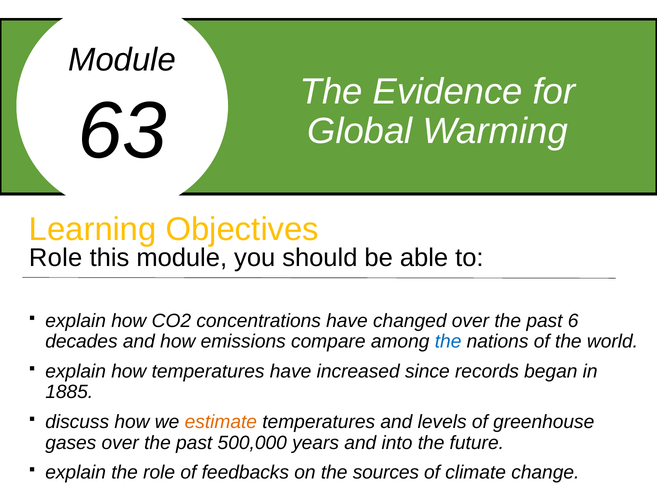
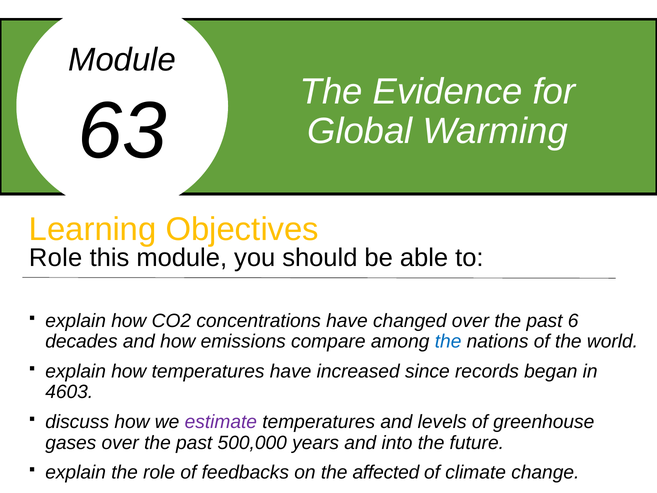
1885: 1885 -> 4603
estimate colour: orange -> purple
sources: sources -> affected
